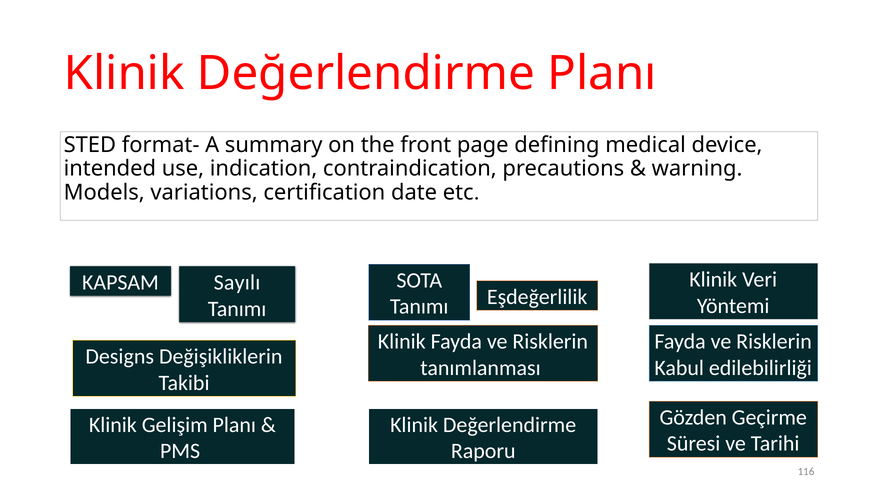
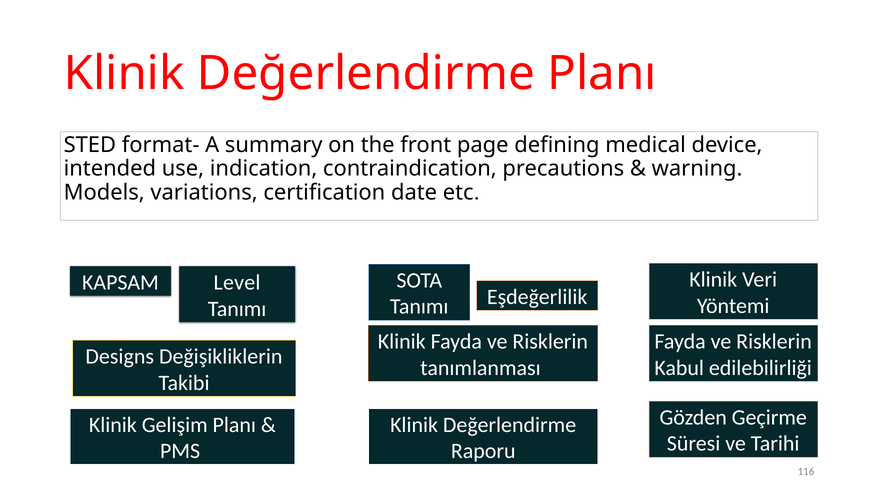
Sayılı: Sayılı -> Level
